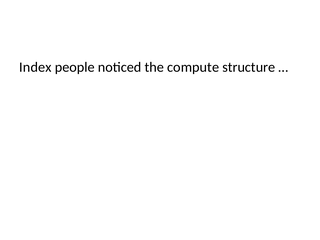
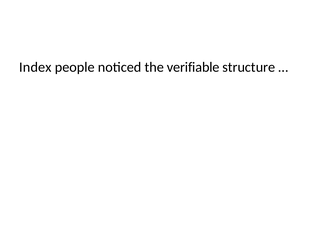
compute: compute -> verifiable
